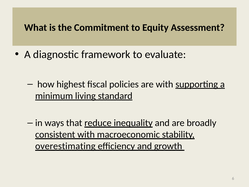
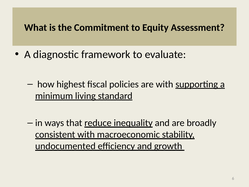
overestimating: overestimating -> undocumented
